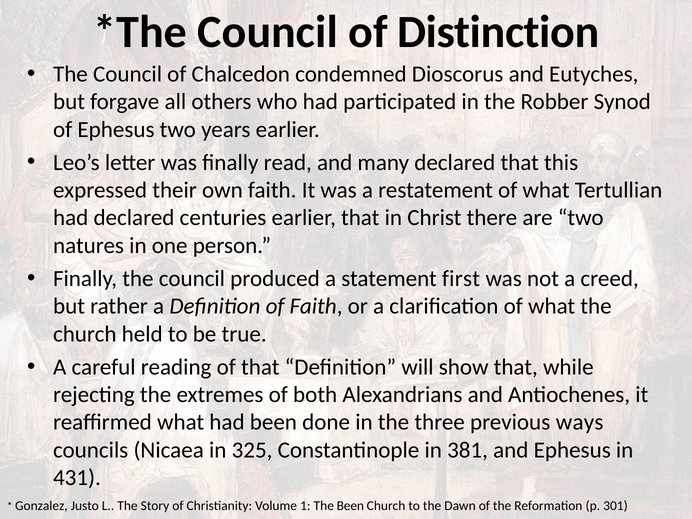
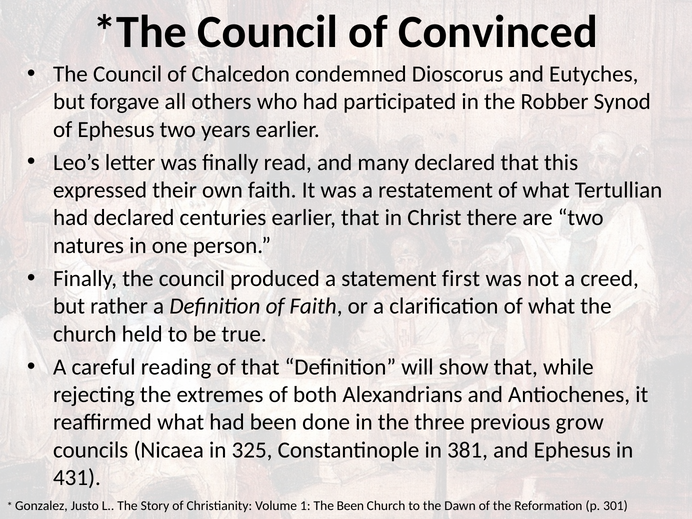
Distinction: Distinction -> Convinced
ways: ways -> grow
